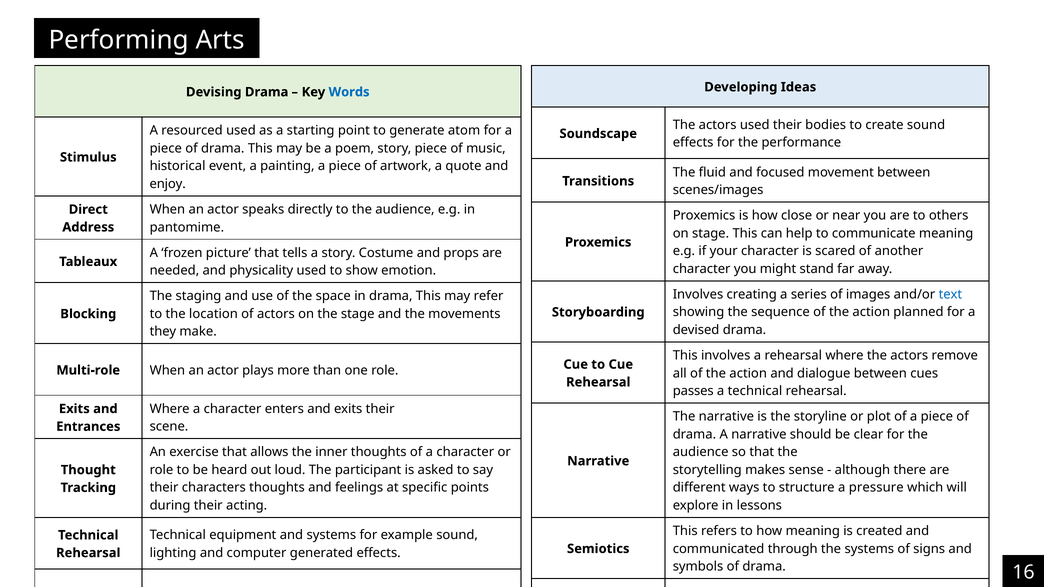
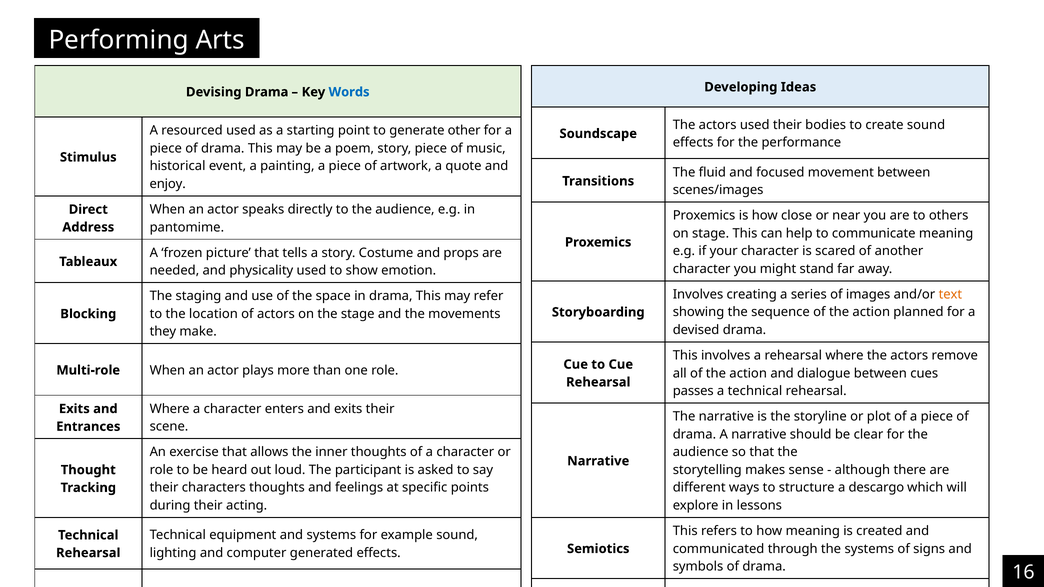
atom: atom -> other
text colour: blue -> orange
pressure: pressure -> descargo
